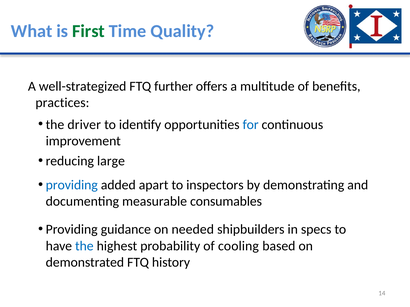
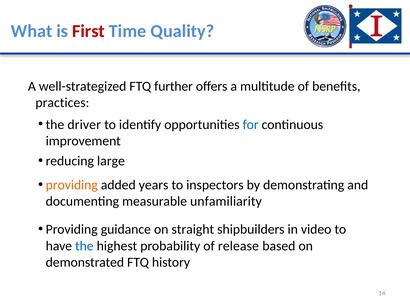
First colour: green -> red
providing at (72, 185) colour: blue -> orange
apart: apart -> years
consumables: consumables -> unfamiliarity
needed: needed -> straight
specs: specs -> video
cooling: cooling -> release
